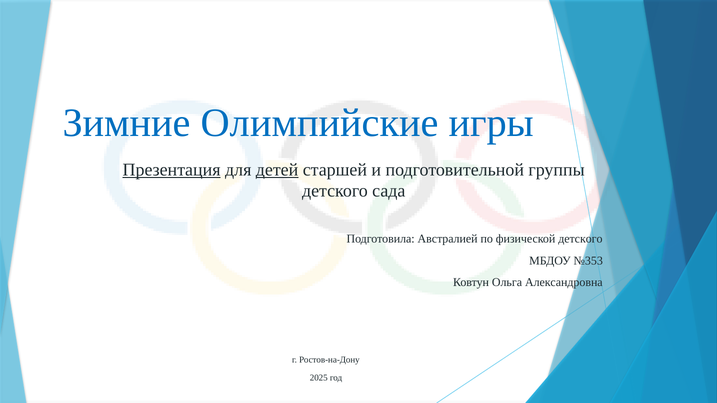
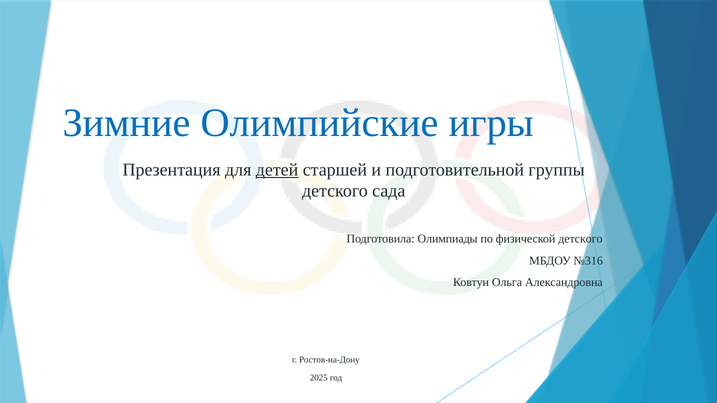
Презентация underline: present -> none
Австралией: Австралией -> Олимпиады
№353: №353 -> №316
